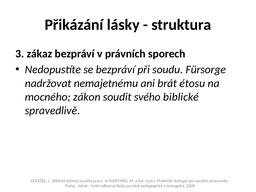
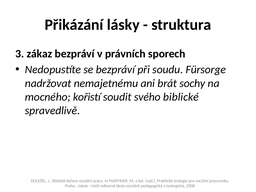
étosu: étosu -> sochy
zákon: zákon -> kořistí
